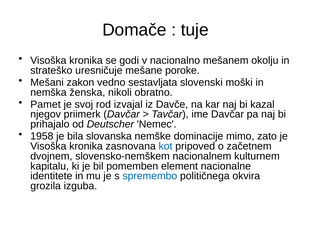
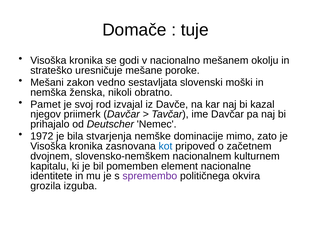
1958: 1958 -> 1972
slovanska: slovanska -> stvarjenja
spremembo colour: blue -> purple
